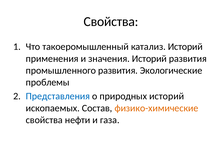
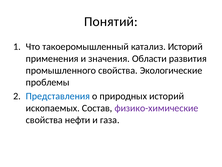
Свойства at (111, 21): Свойства -> Понятий
значения Историй: Историй -> Области
промышленного развития: развития -> свойства
физико-химические colour: orange -> purple
